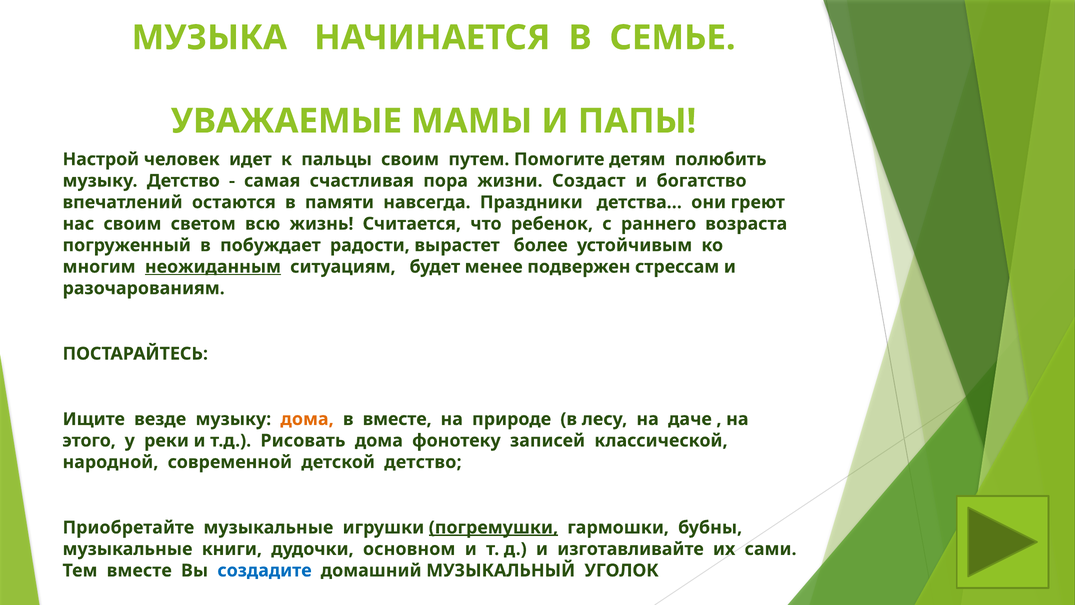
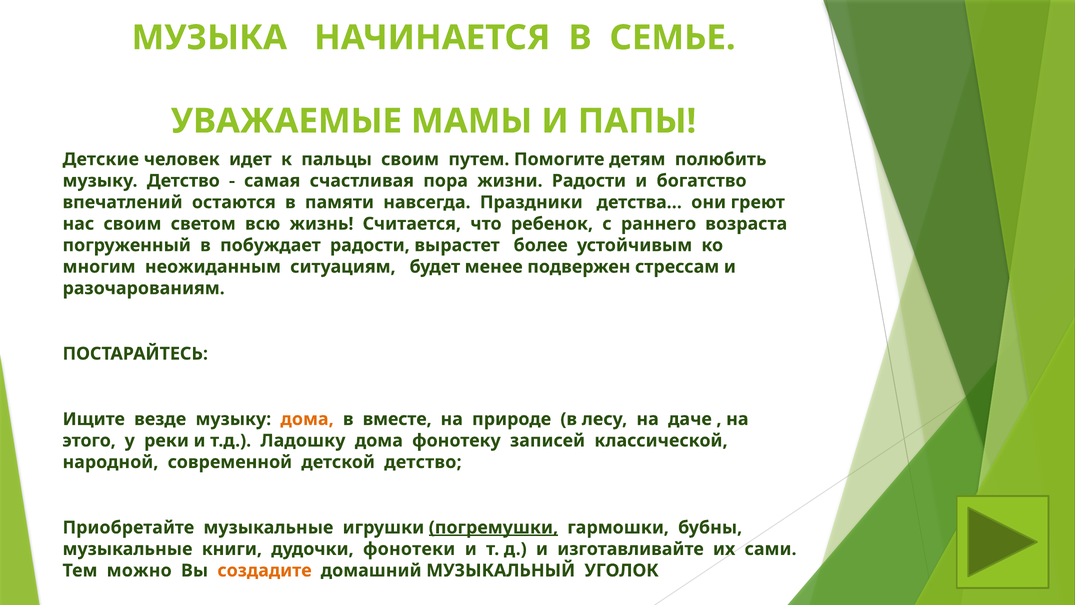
Настрой: Настрой -> Детские
жизни Создаст: Создаст -> Радости
неожиданным underline: present -> none
Рисовать: Рисовать -> Ладошку
основном: основном -> фонотеки
Тем вместе: вместе -> можно
создадите colour: blue -> orange
